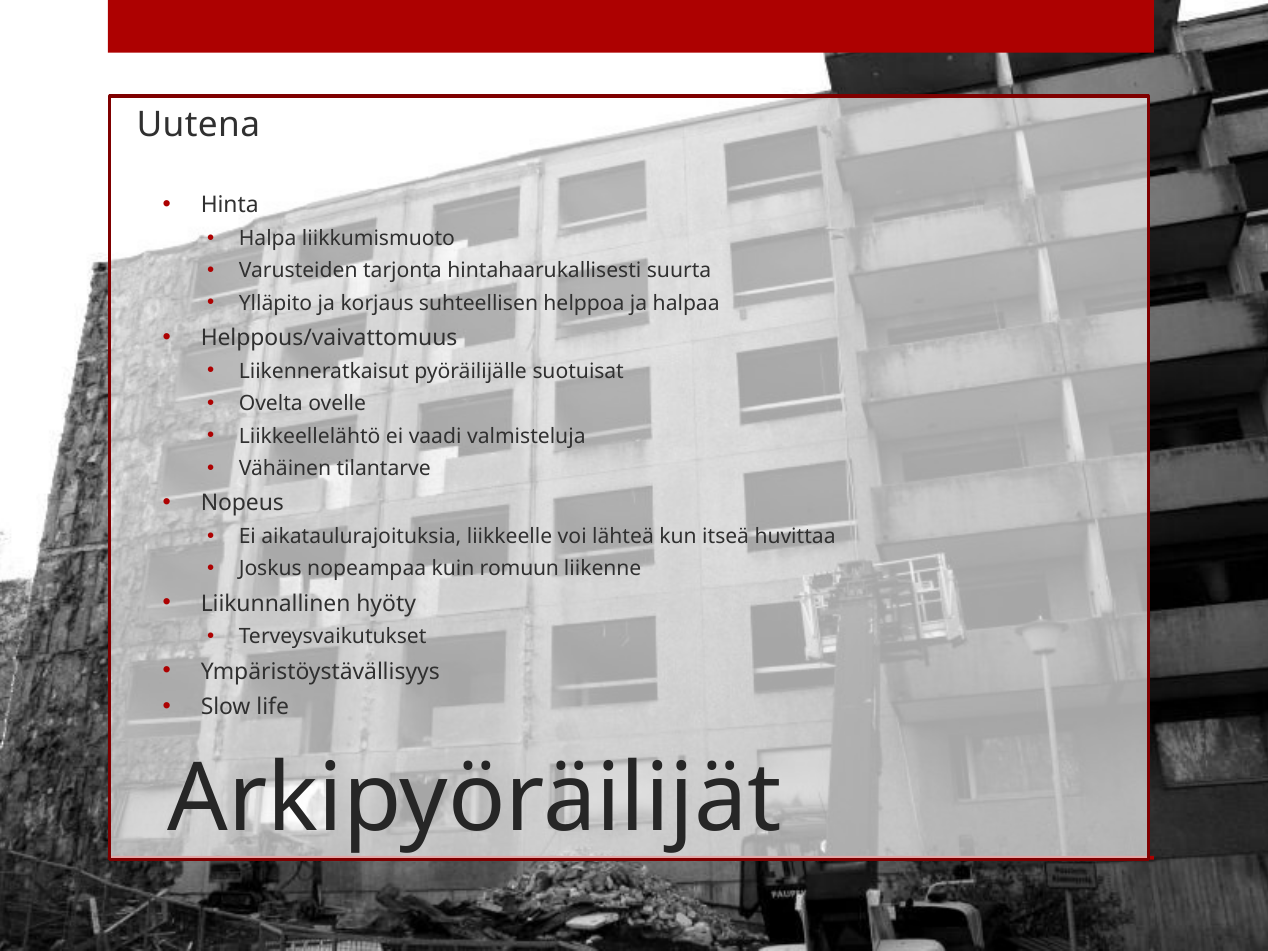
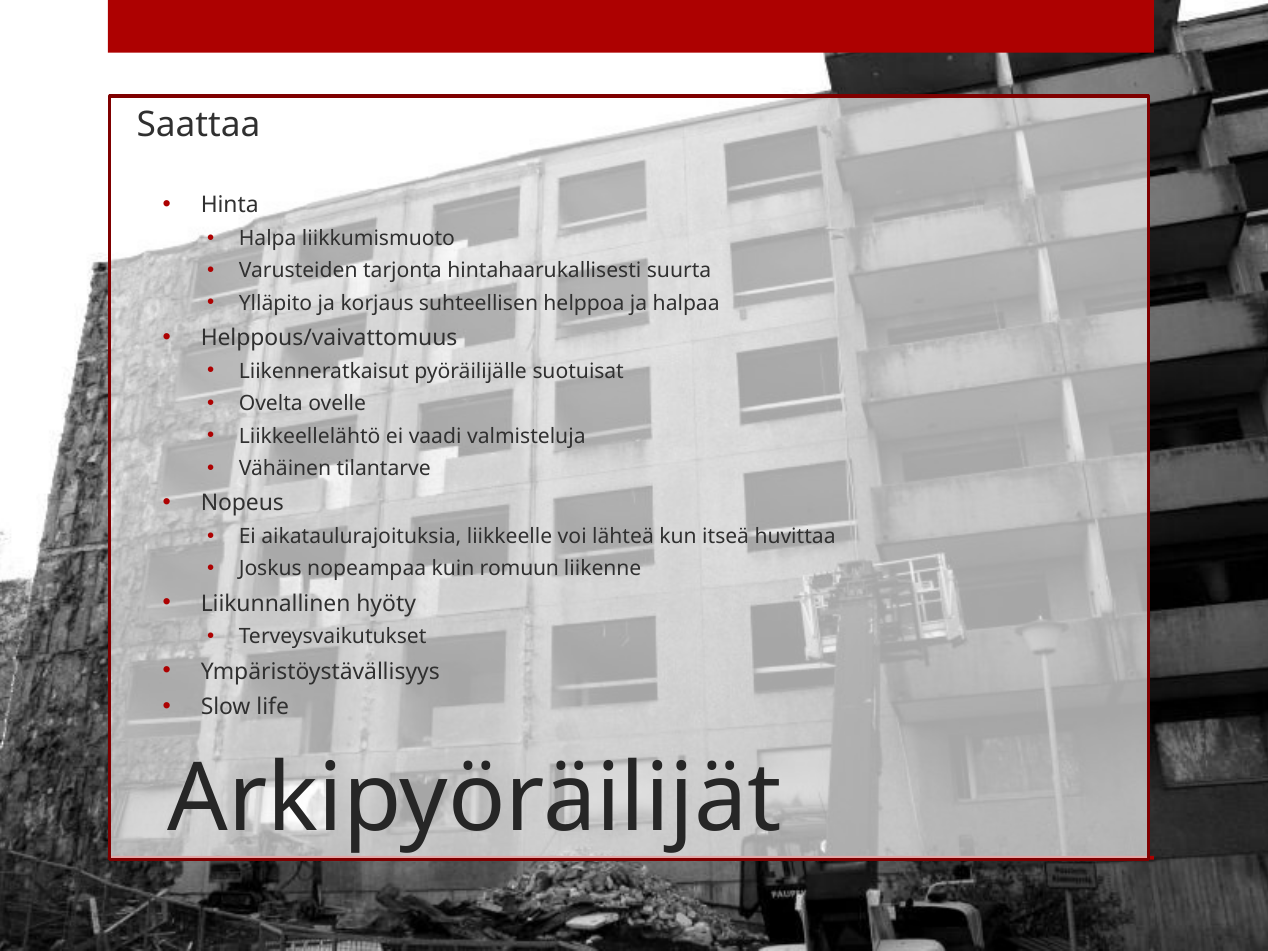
Uutena: Uutena -> Saattaa
